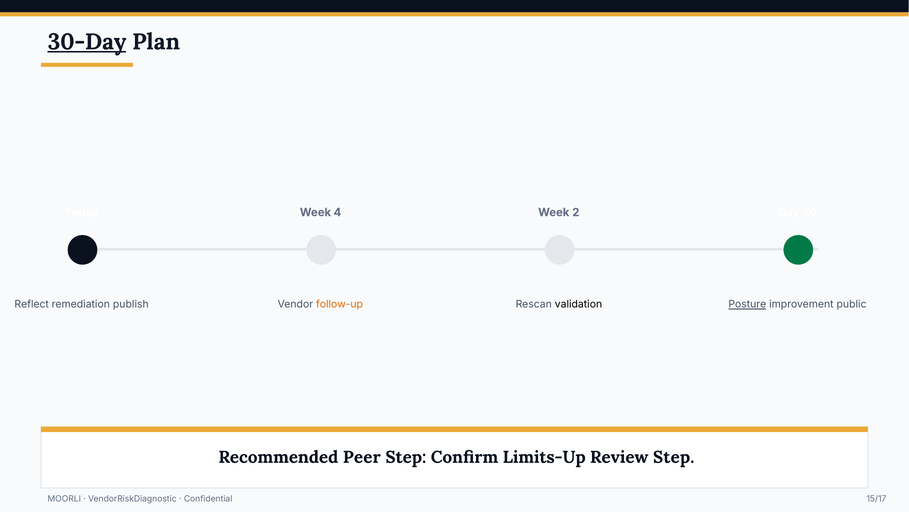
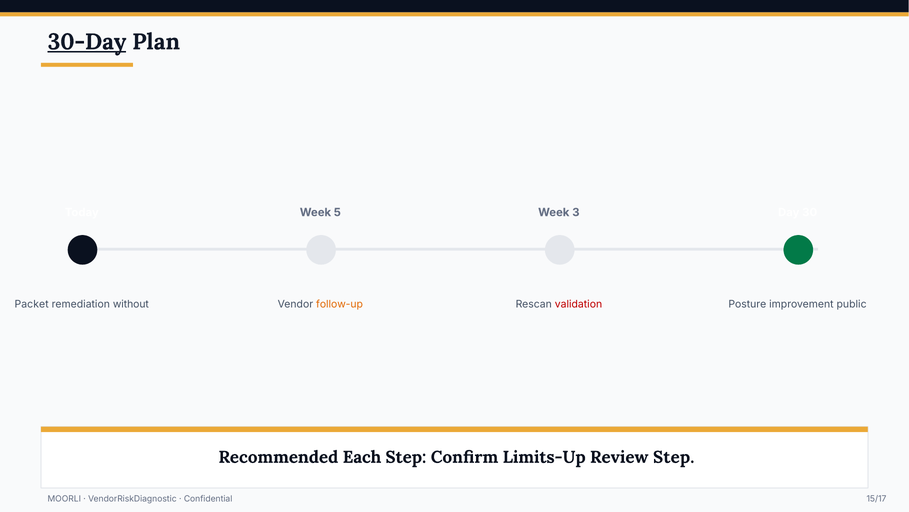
4: 4 -> 5
2: 2 -> 3
Reflect: Reflect -> Packet
publish: publish -> without
validation colour: black -> red
Posture underline: present -> none
Peer: Peer -> Each
